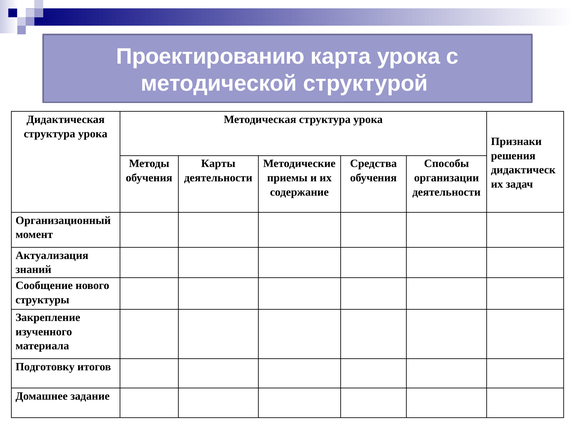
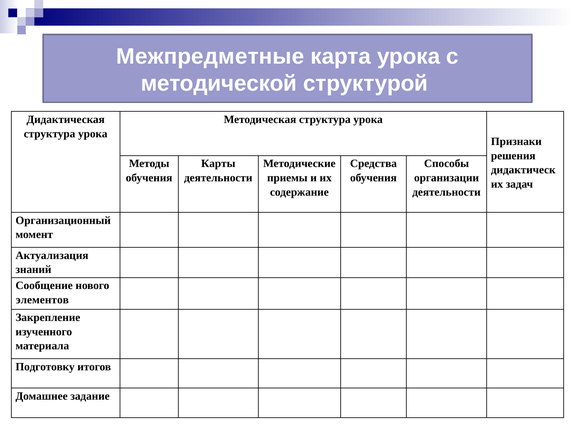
Проектированию: Проектированию -> Межпредметные
структуры: структуры -> элементов
